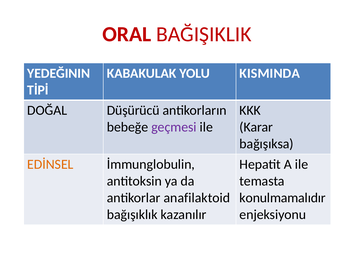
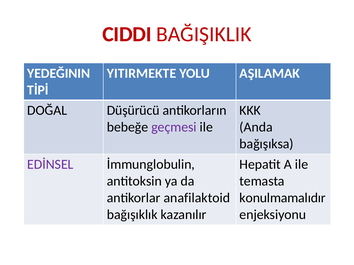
ORAL: ORAL -> CIDDI
KABAKULAK: KABAKULAK -> YITIRMEKTE
KISMINDA: KISMINDA -> AŞILAMAK
Karar: Karar -> Anda
EDİNSEL colour: orange -> purple
